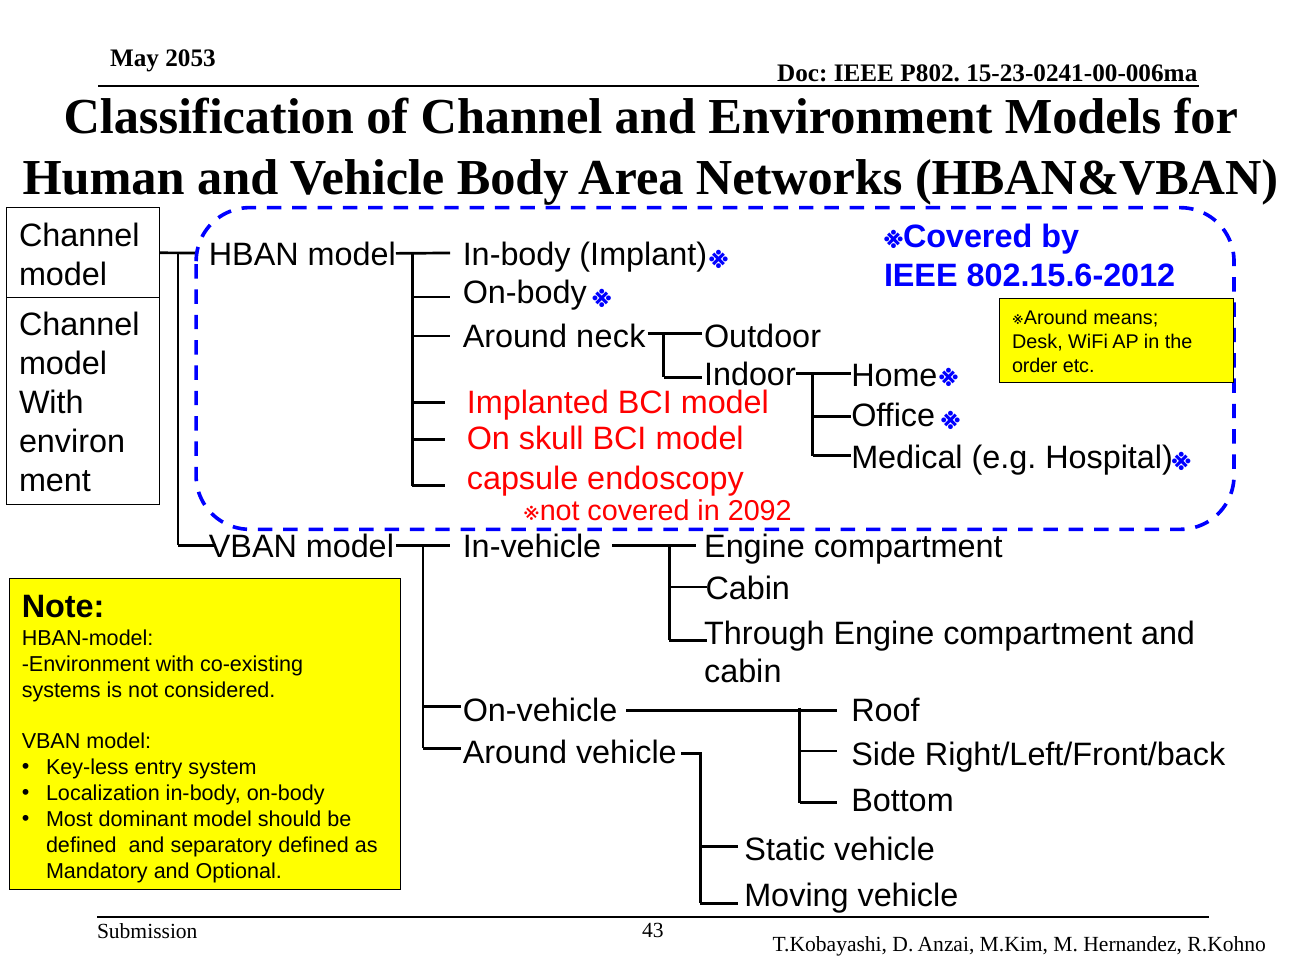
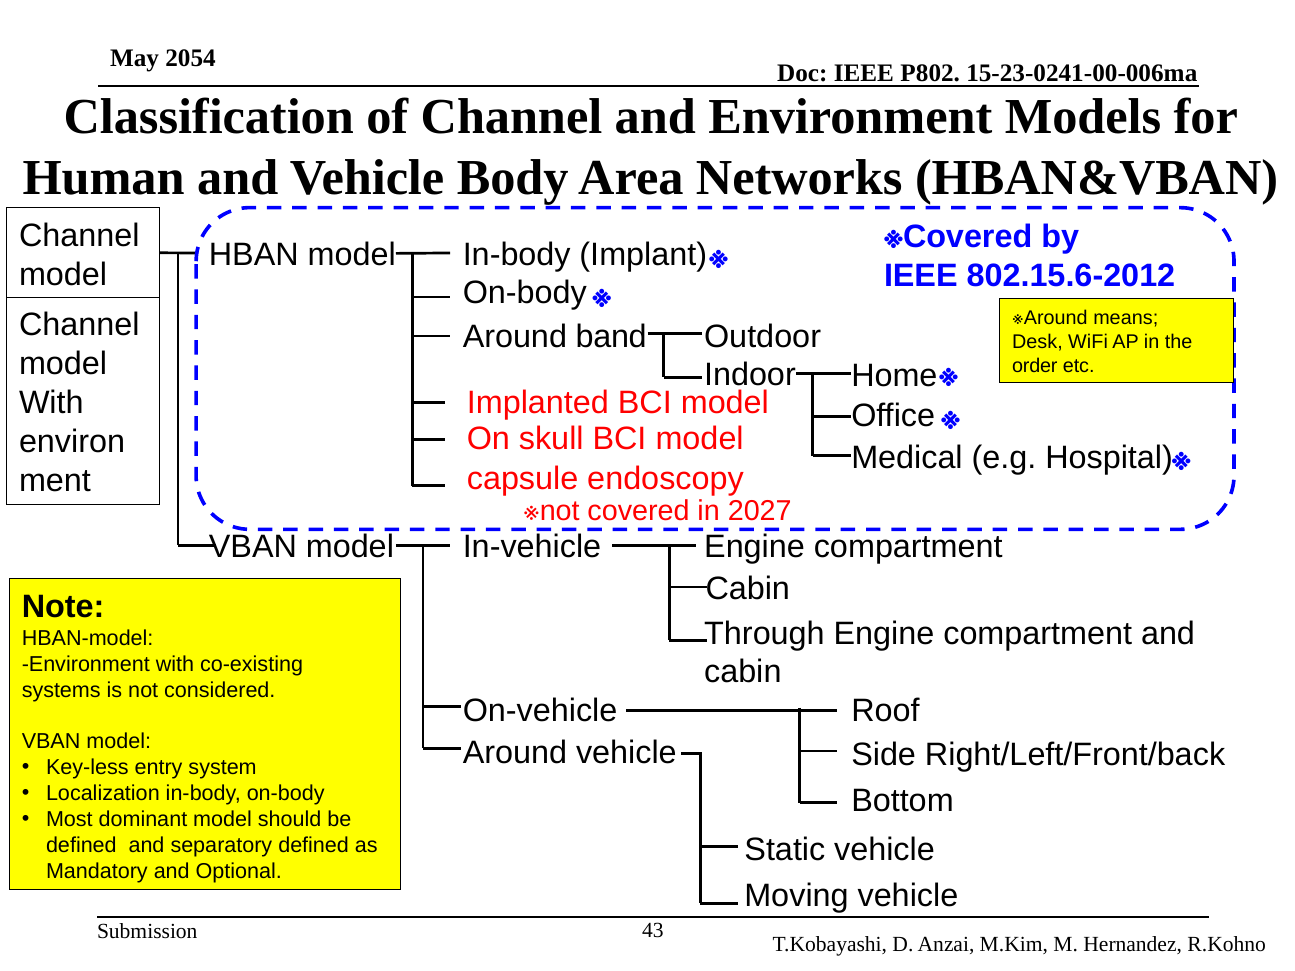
2053: 2053 -> 2054
neck: neck -> band
2092: 2092 -> 2027
